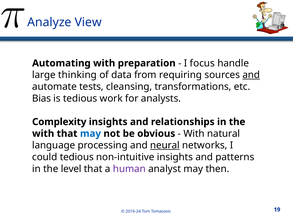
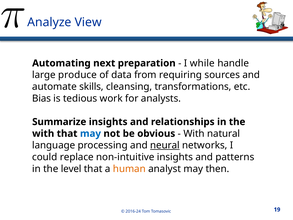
Automating with: with -> next
focus: focus -> while
thinking: thinking -> produce
and at (251, 75) underline: present -> none
tests: tests -> skills
Complexity: Complexity -> Summarize
could tedious: tedious -> replace
human colour: purple -> orange
